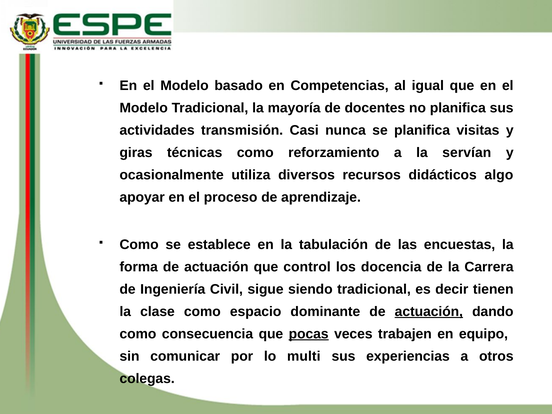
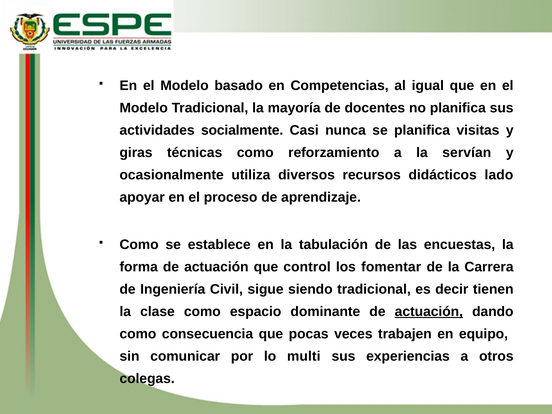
transmisión: transmisión -> socialmente
algo: algo -> lado
docencia: docencia -> fomentar
pocas underline: present -> none
